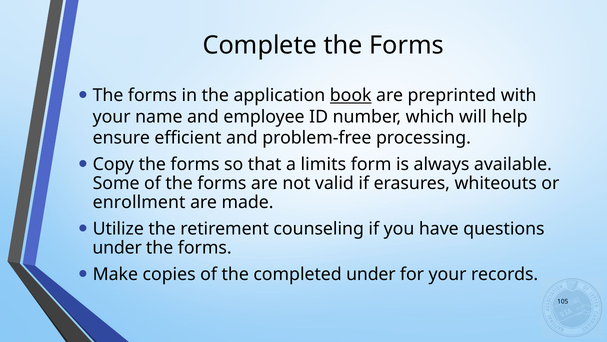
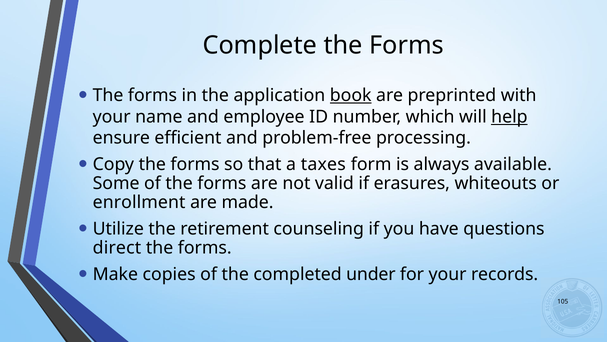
help underline: none -> present
limits: limits -> taxes
under at (117, 248): under -> direct
